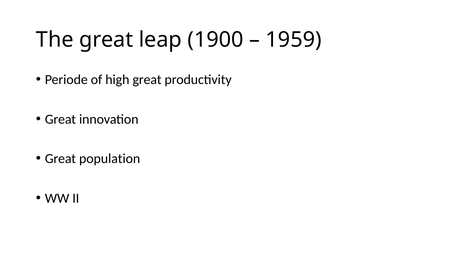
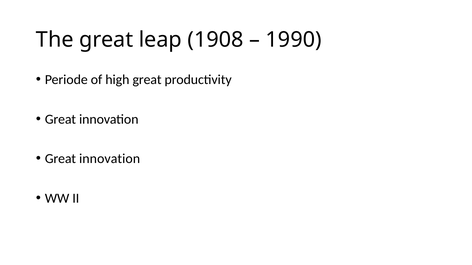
1900: 1900 -> 1908
1959: 1959 -> 1990
population at (110, 159): population -> innovation
